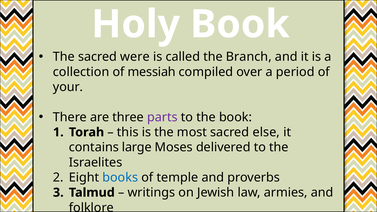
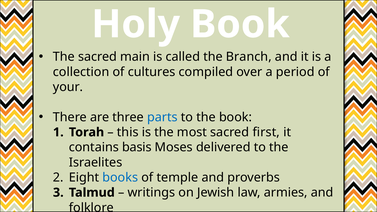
were: were -> main
messiah: messiah -> cultures
parts colour: purple -> blue
else: else -> first
large: large -> basis
